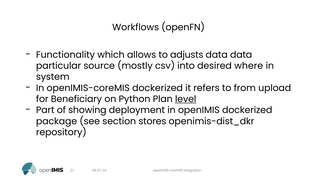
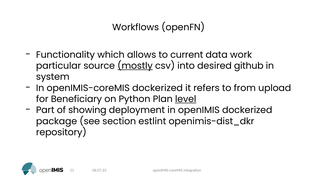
adjusts: adjusts -> current
data data: data -> work
mostly underline: none -> present
where: where -> github
stores: stores -> estlint
